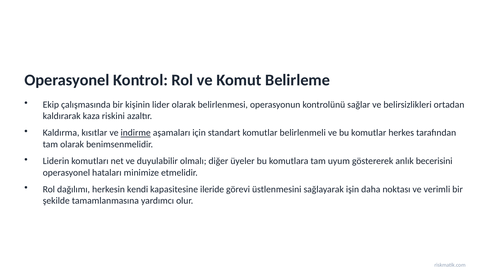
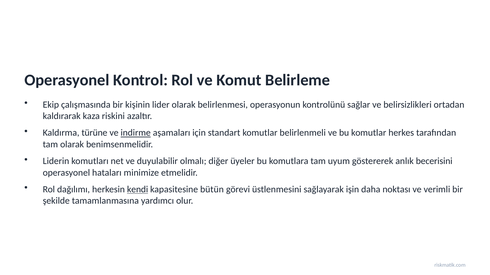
kısıtlar: kısıtlar -> türüne
kendi underline: none -> present
ileride: ileride -> bütün
